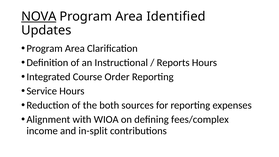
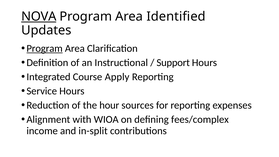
Program at (45, 48) underline: none -> present
Reports: Reports -> Support
Order: Order -> Apply
both: both -> hour
